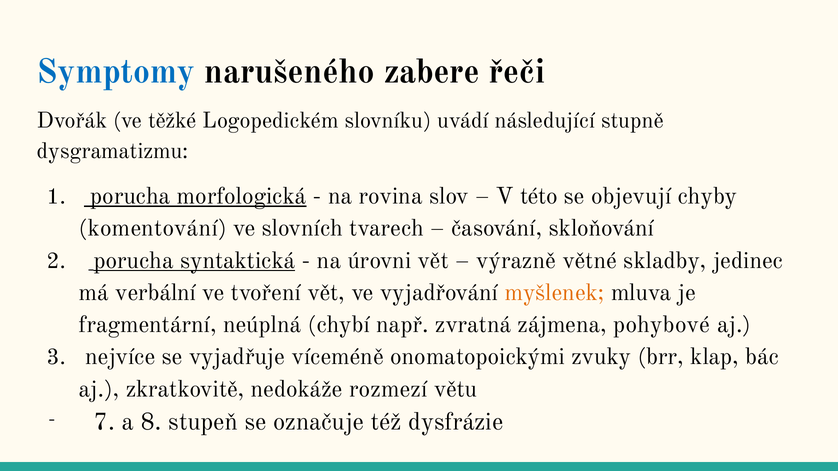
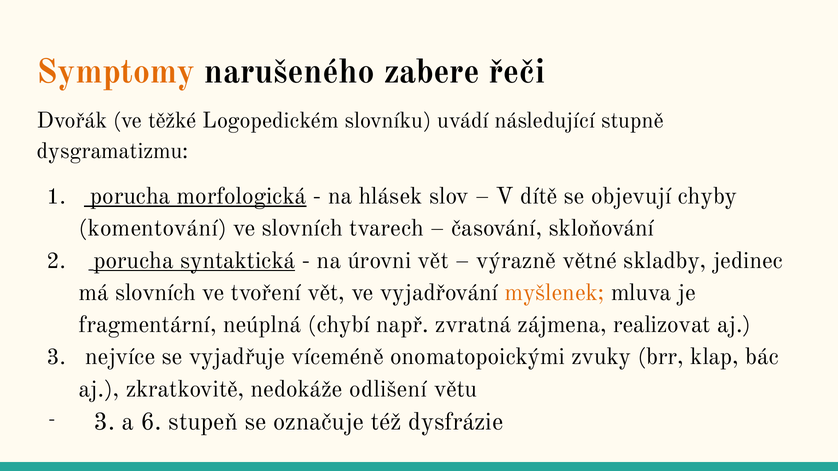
Symptomy colour: blue -> orange
rovina: rovina -> hlásek
této: této -> dítě
má verbální: verbální -> slovních
pohybové: pohybové -> realizovat
rozmezí: rozmezí -> odlišení
7 at (104, 422): 7 -> 3
8: 8 -> 6
